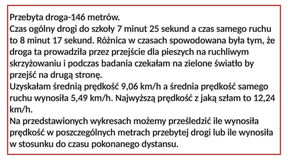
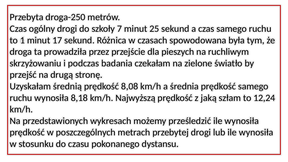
droga-146: droga-146 -> droga-250
8: 8 -> 1
9,06: 9,06 -> 8,08
5,49: 5,49 -> 8,18
